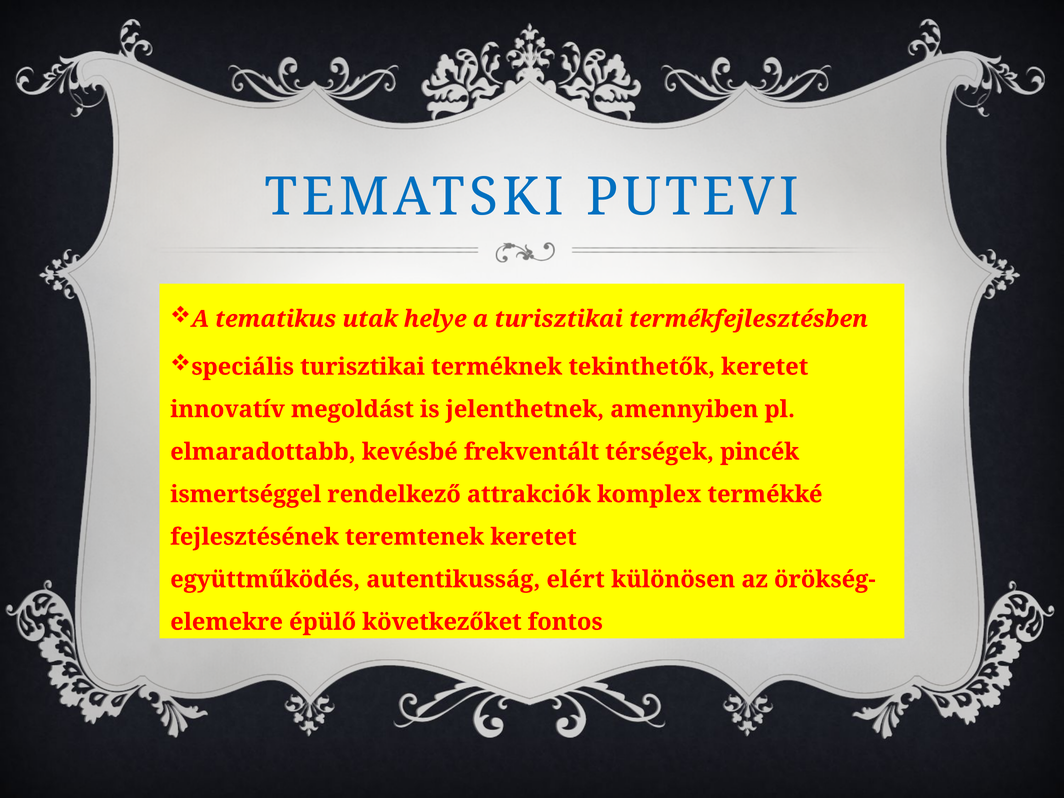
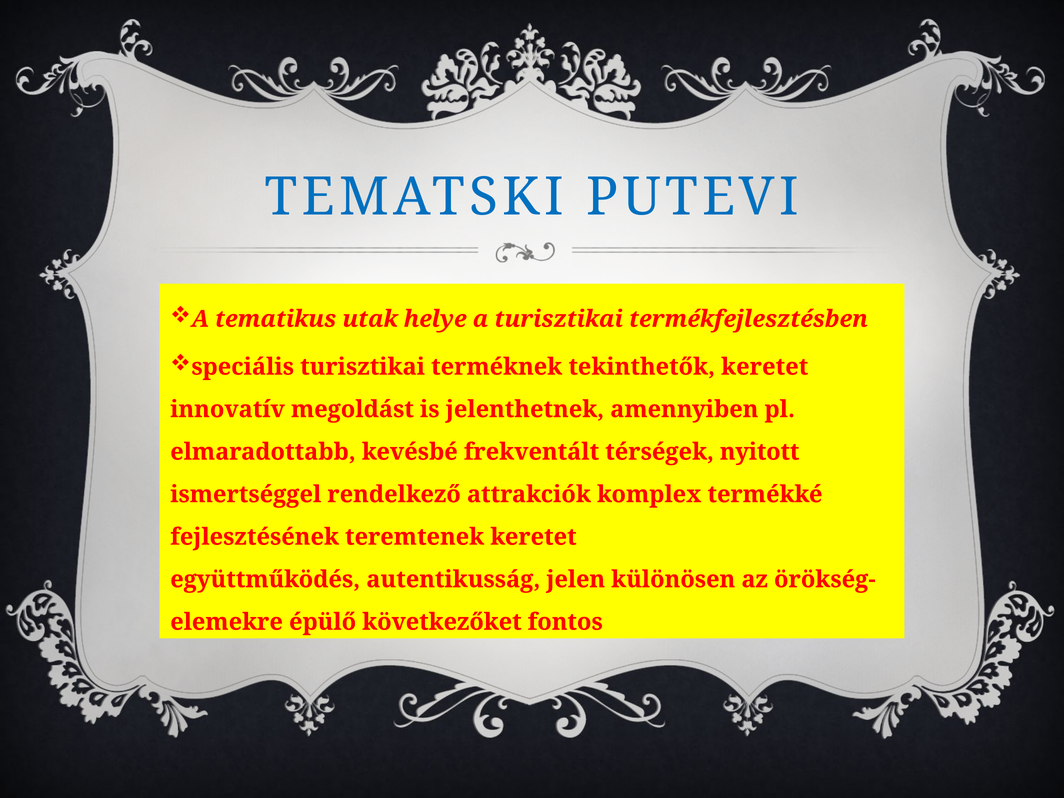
pincék: pincék -> nyitott
elért: elért -> jelen
